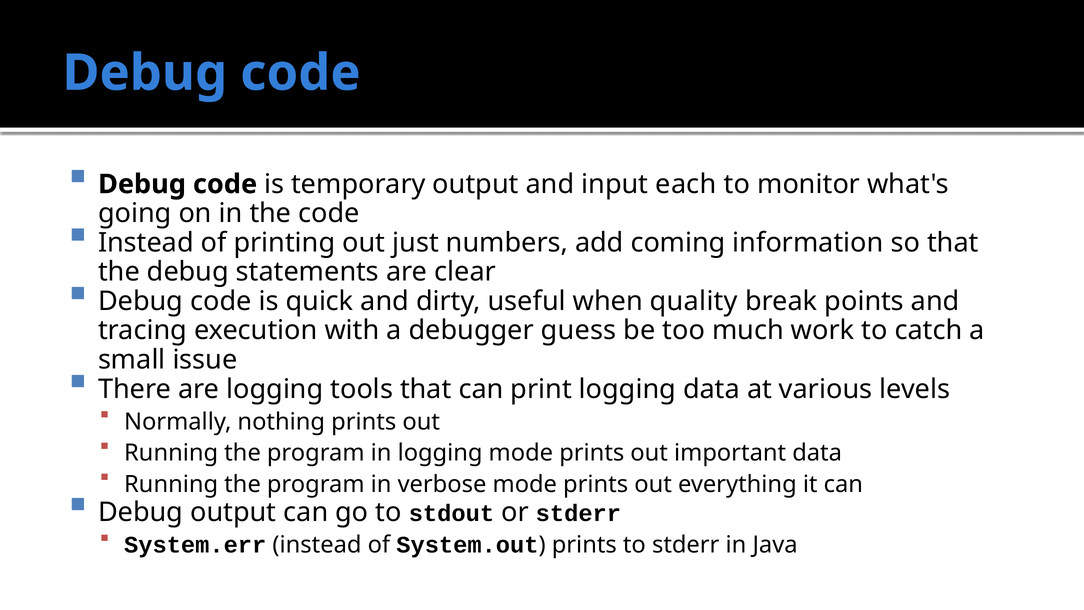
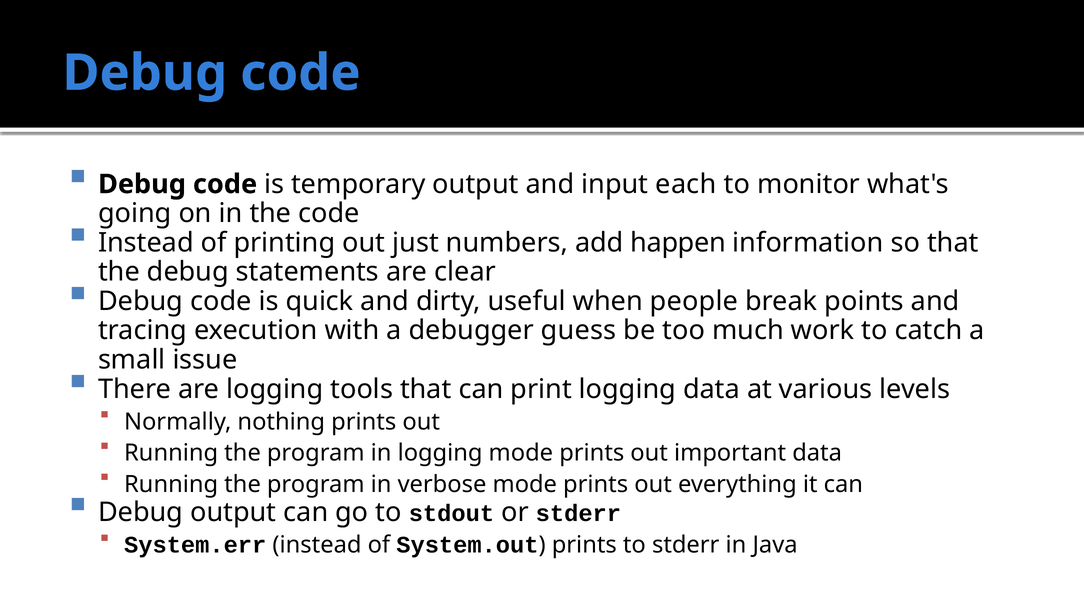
coming: coming -> happen
quality: quality -> people
